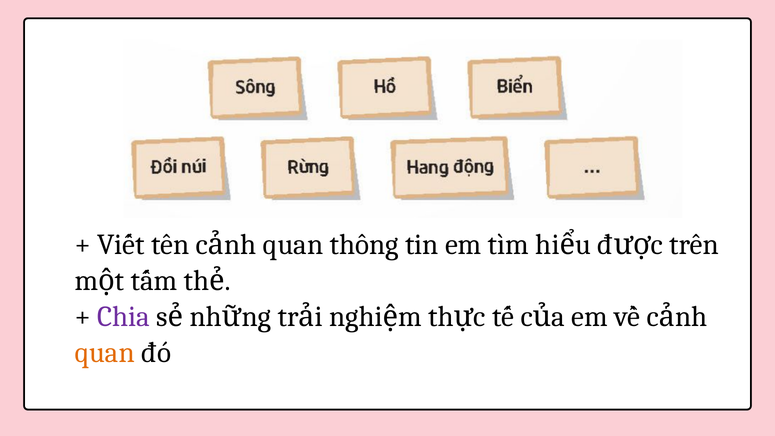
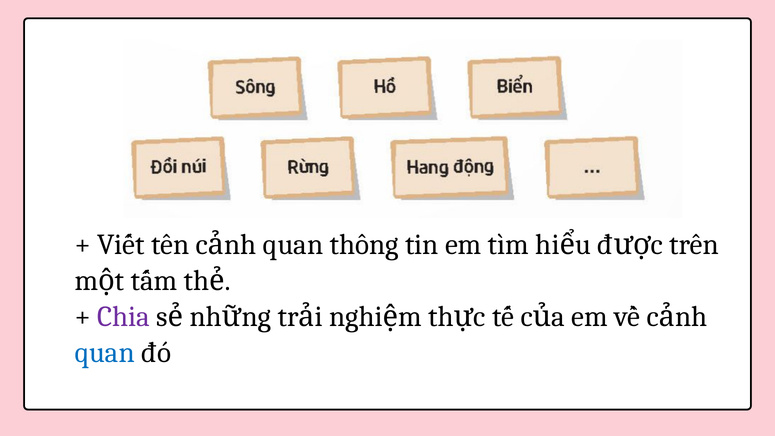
quan at (105, 352) colour: orange -> blue
